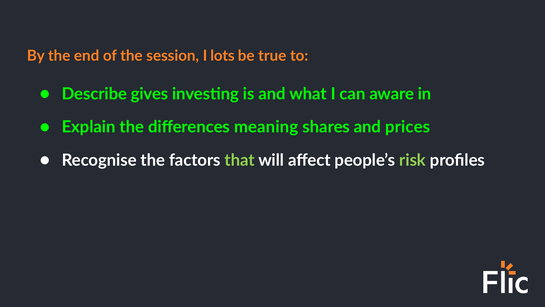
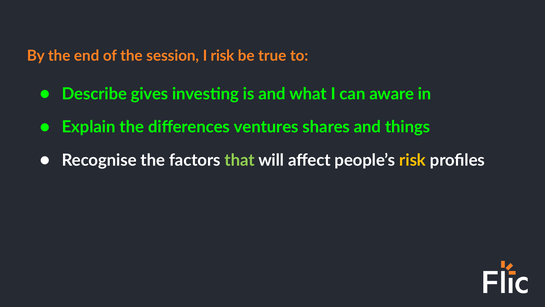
I lots: lots -> risk
meaning: meaning -> ventures
prices: prices -> things
risk at (413, 160) colour: light green -> yellow
